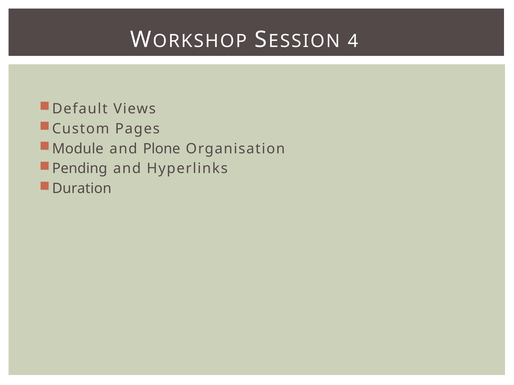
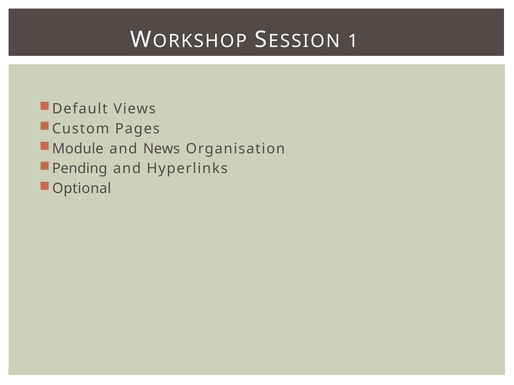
4: 4 -> 1
Plone: Plone -> News
Duration: Duration -> Optional
